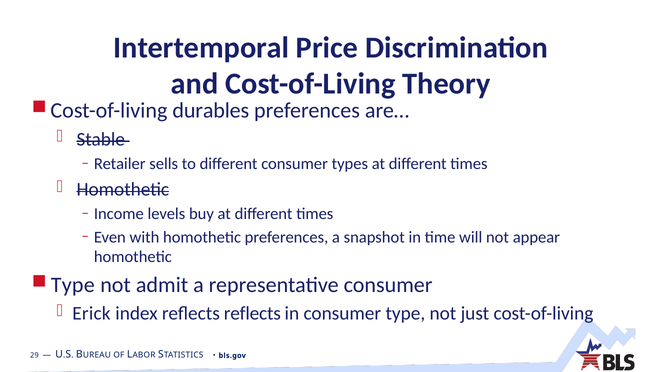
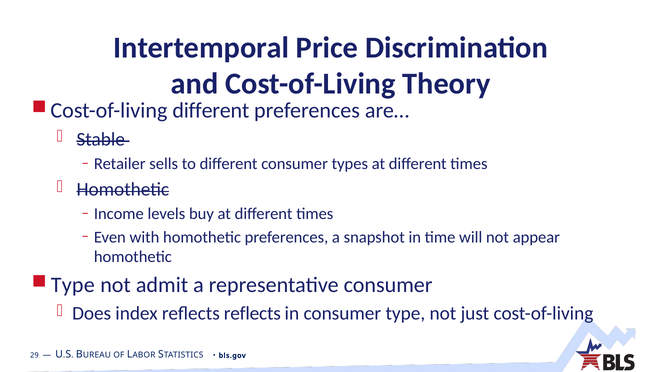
Cost-of-living durables: durables -> different
Erick: Erick -> Does
